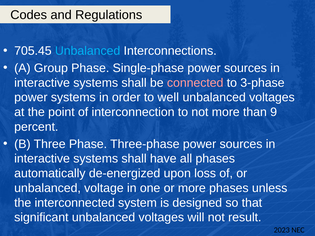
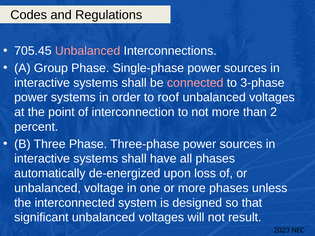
Unbalanced at (88, 51) colour: light blue -> pink
well: well -> roof
9: 9 -> 2
